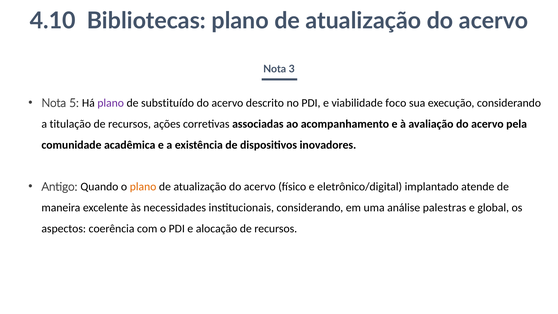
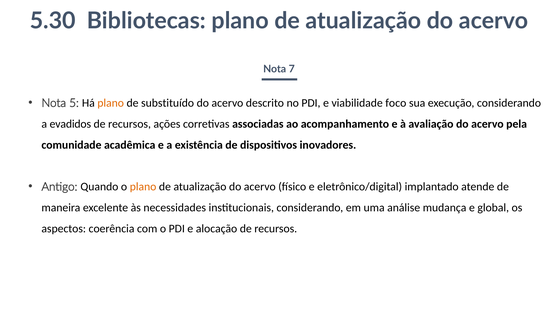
4.10: 4.10 -> 5.30
3: 3 -> 7
plano at (111, 103) colour: purple -> orange
titulação: titulação -> evadidos
palestras: palestras -> mudança
